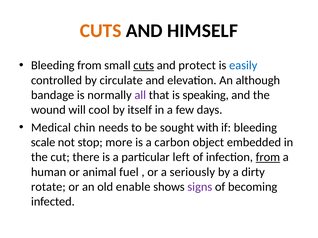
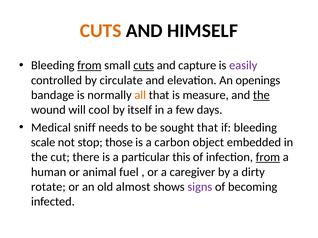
from at (89, 66) underline: none -> present
protect: protect -> capture
easily colour: blue -> purple
although: although -> openings
all colour: purple -> orange
speaking: speaking -> measure
the at (261, 95) underline: none -> present
chin: chin -> sniff
sought with: with -> that
more: more -> those
left: left -> this
seriously: seriously -> caregiver
enable: enable -> almost
